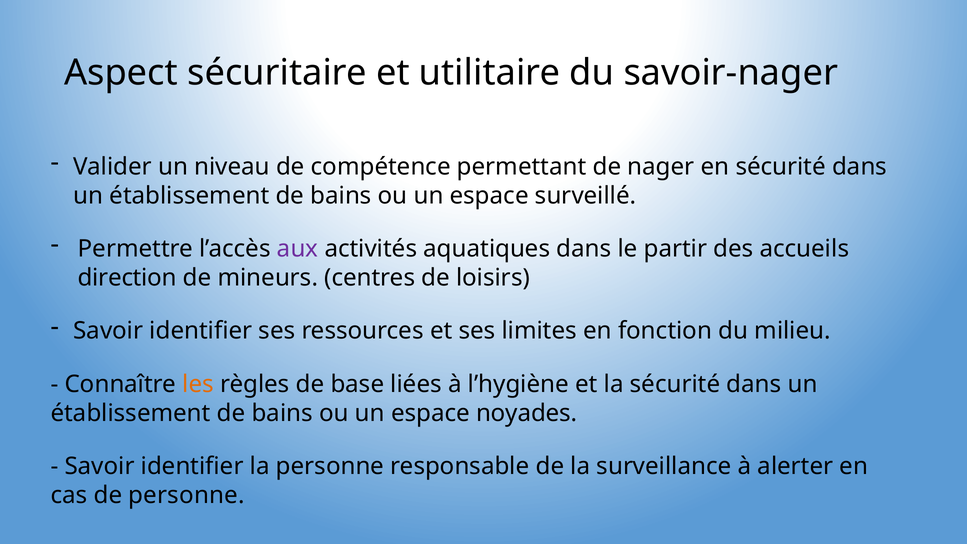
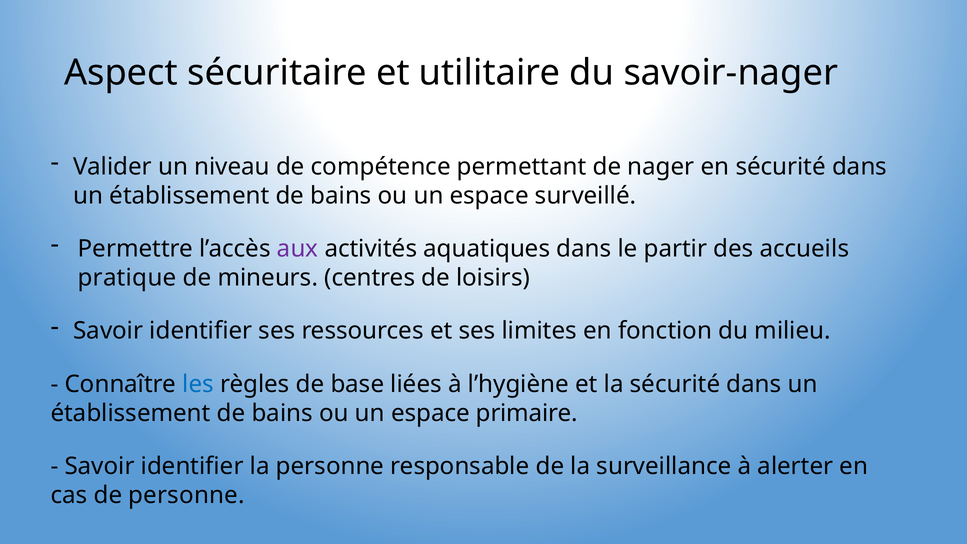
direction: direction -> pratique
les colour: orange -> blue
noyades: noyades -> primaire
